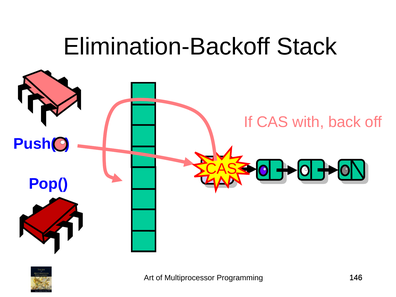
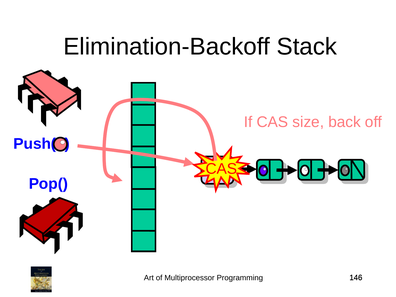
with: with -> size
